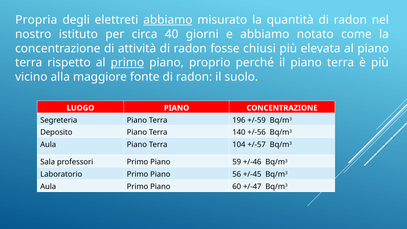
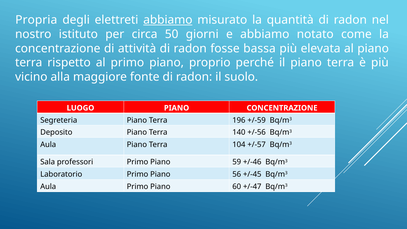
40: 40 -> 50
chiusi: chiusi -> bassa
primo at (127, 63) underline: present -> none
